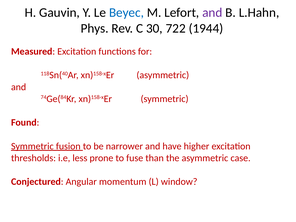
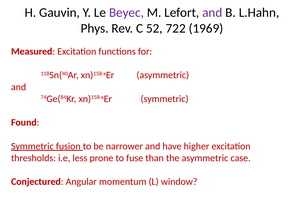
Beyec colour: blue -> purple
30: 30 -> 52
1944: 1944 -> 1969
